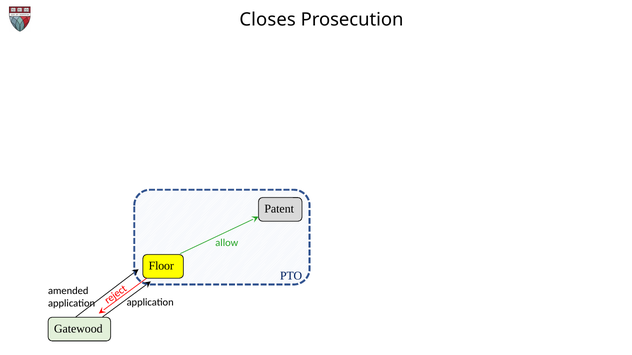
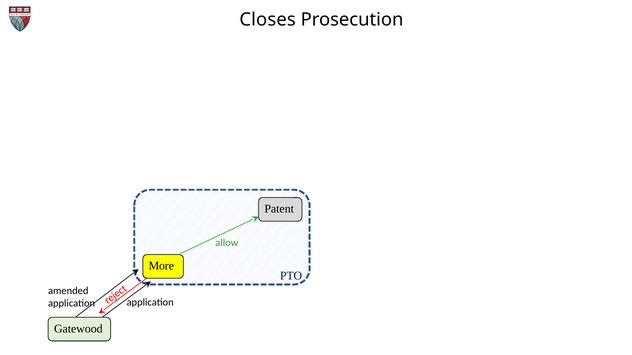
Floor: Floor -> More
